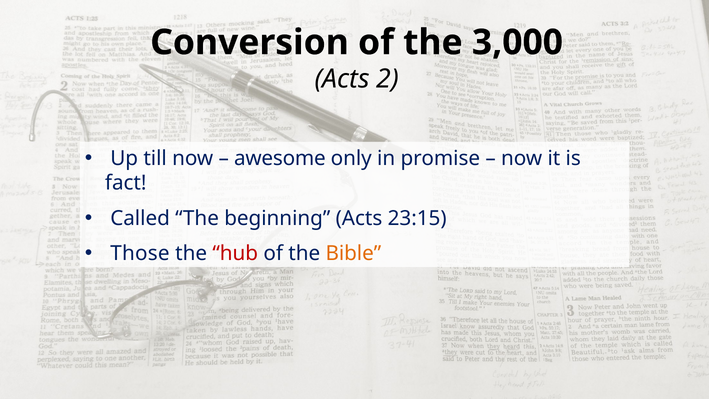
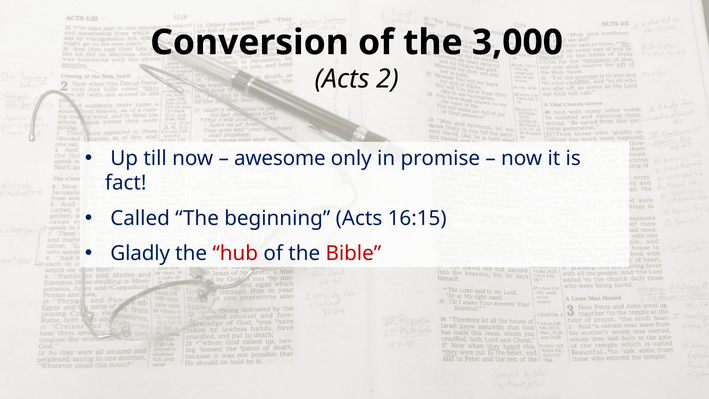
23:15: 23:15 -> 16:15
Those: Those -> Gladly
Bible colour: orange -> red
